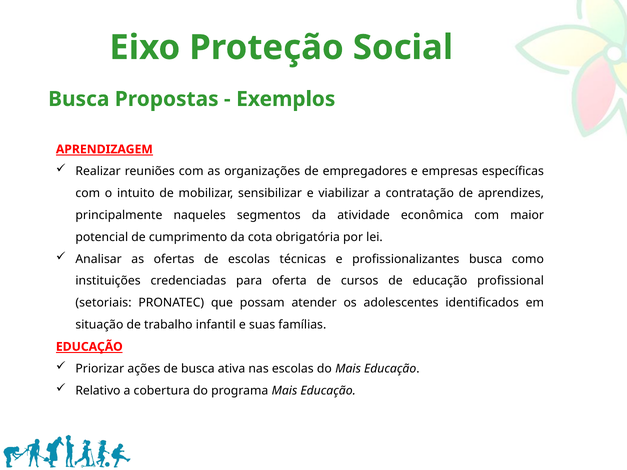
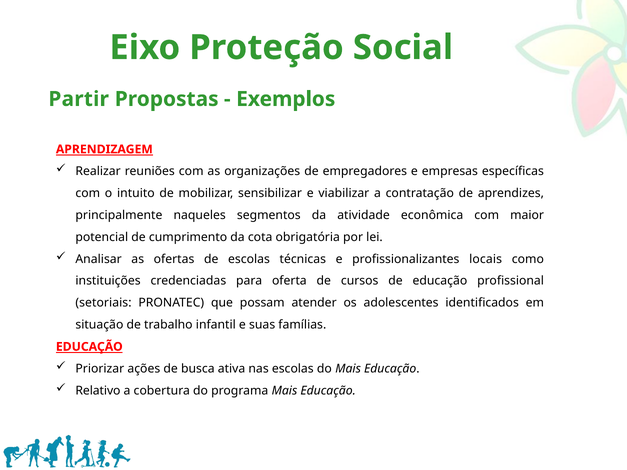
Busca at (79, 99): Busca -> Partir
profissionalizantes busca: busca -> locais
